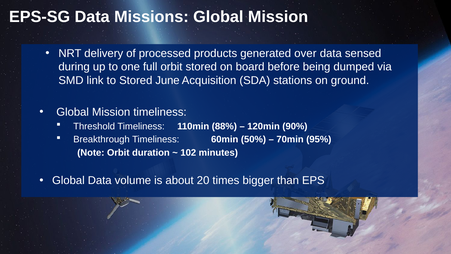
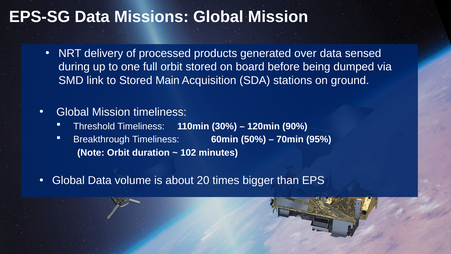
June: June -> Main
88%: 88% -> 30%
